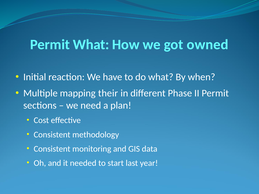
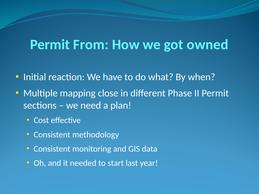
Permit What: What -> From
their: their -> close
